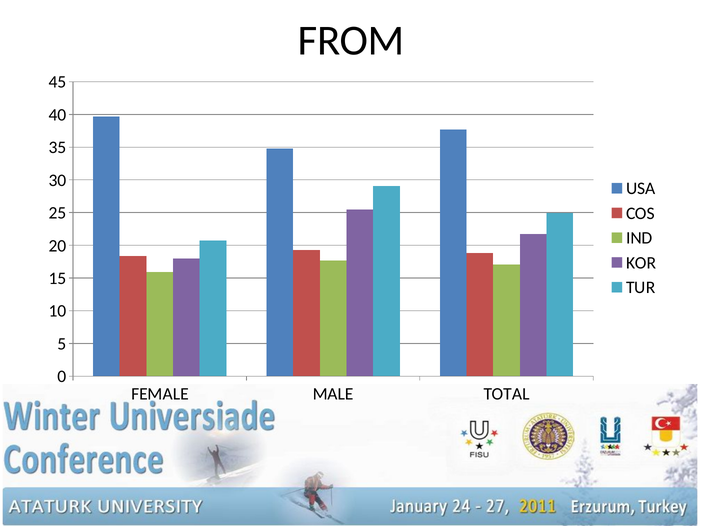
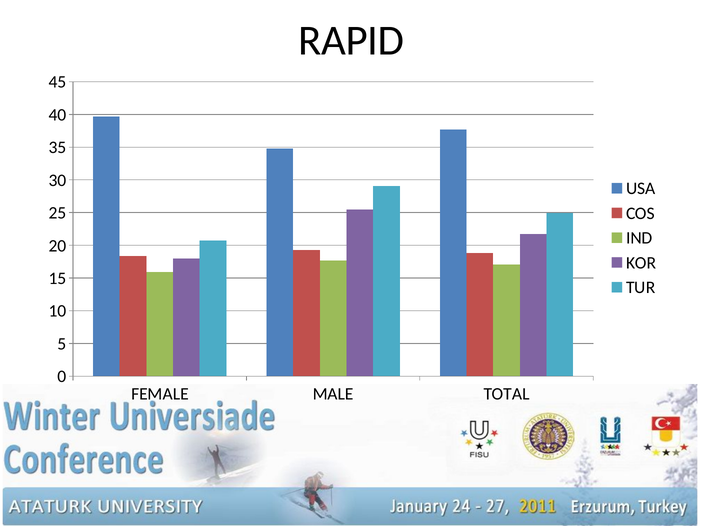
FROM: FROM -> RAPID
